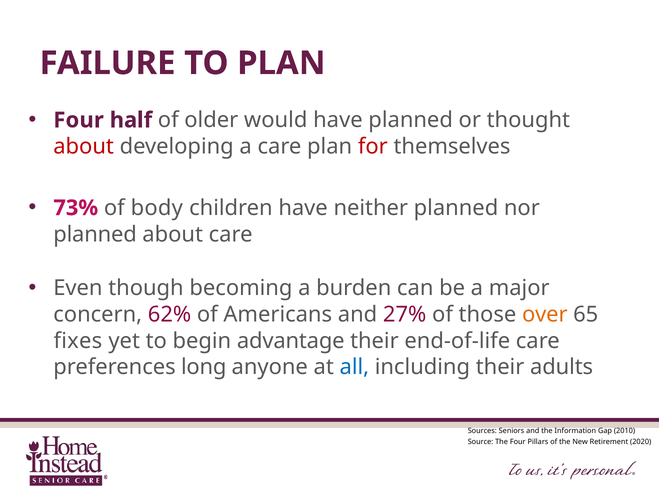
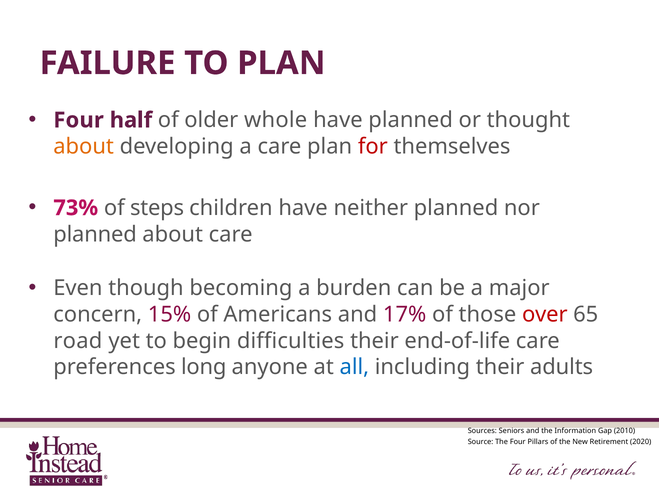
would: would -> whole
about at (84, 147) colour: red -> orange
body: body -> steps
62%: 62% -> 15%
27%: 27% -> 17%
over colour: orange -> red
fixes: fixes -> road
advantage: advantage -> difficulties
